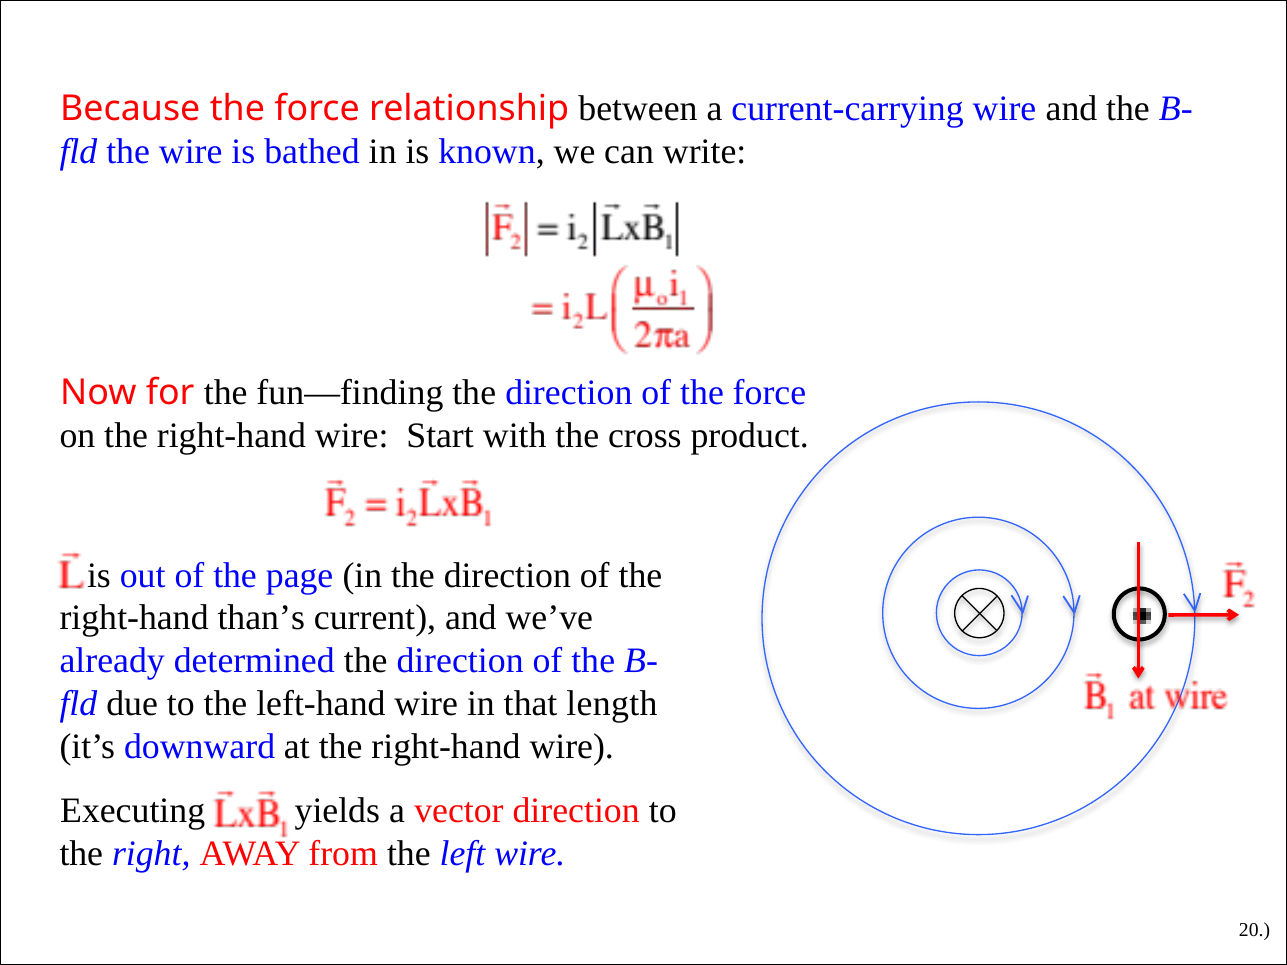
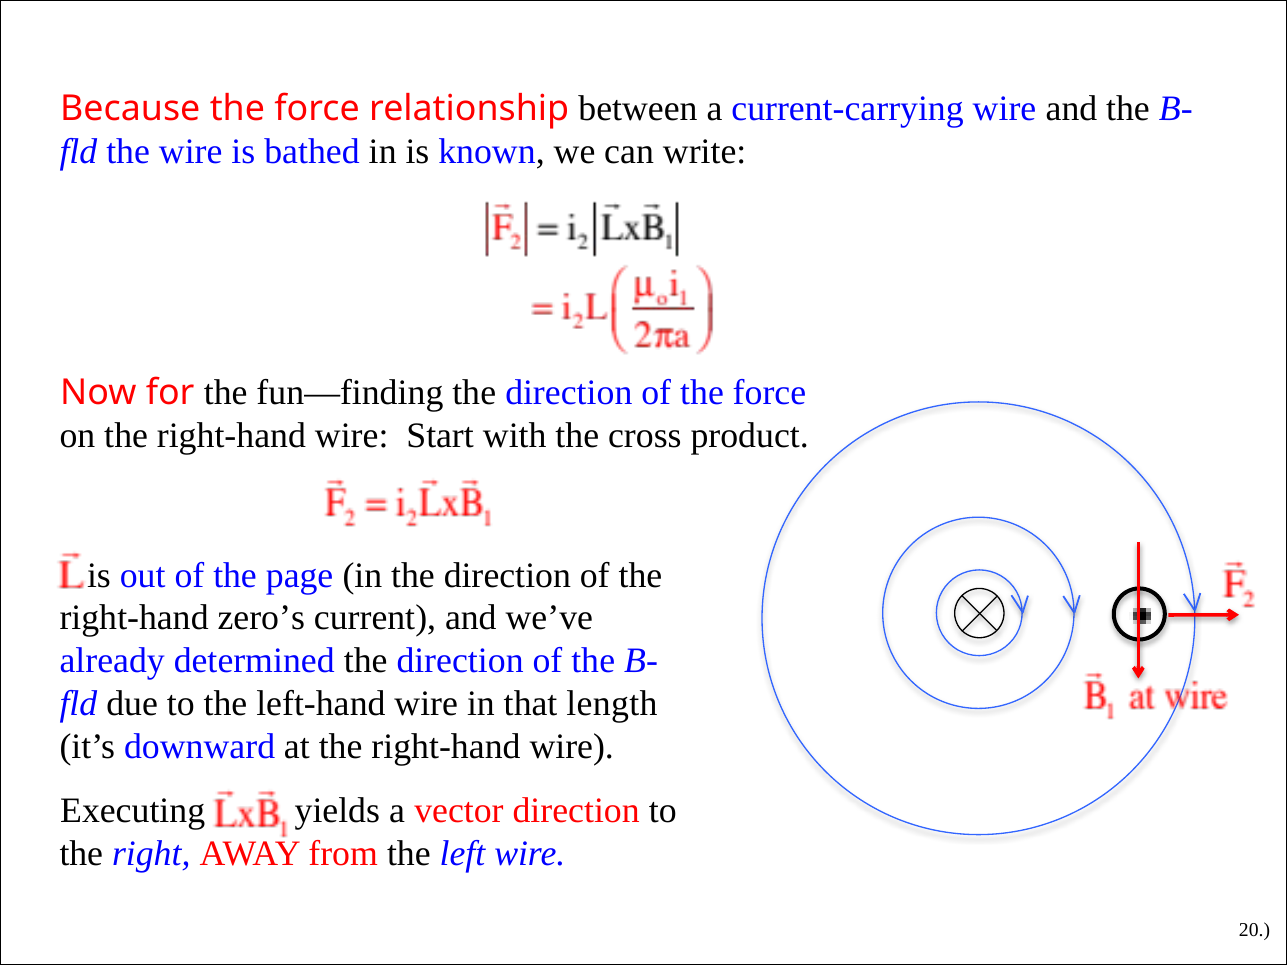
than’s: than’s -> zero’s
